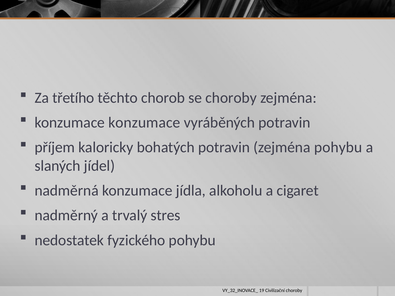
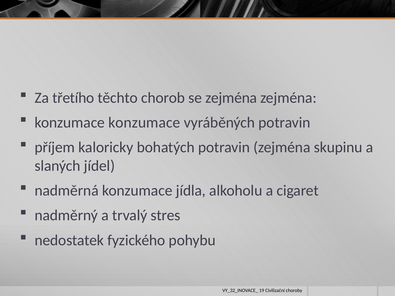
se choroby: choroby -> zejména
zejména pohybu: pohybu -> skupinu
